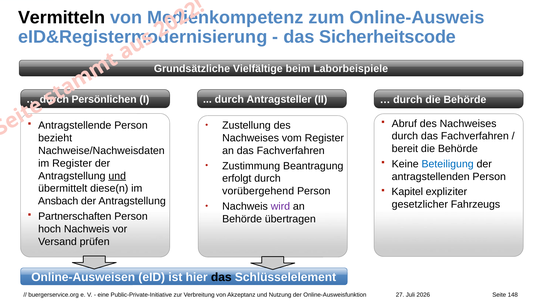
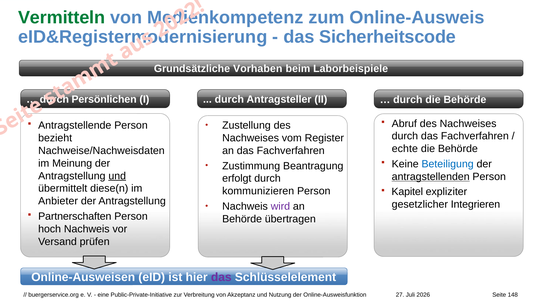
Vermitteln colour: black -> green
Vielfältige: Vielfältige -> Vorhaben
bereit: bereit -> echte
im Register: Register -> Meinung
antragstellenden underline: none -> present
vorübergehend: vorübergehend -> kommunizieren
Ansbach: Ansbach -> Anbieter
Fahrzeugs: Fahrzeugs -> Integrieren
das at (221, 278) colour: black -> purple
